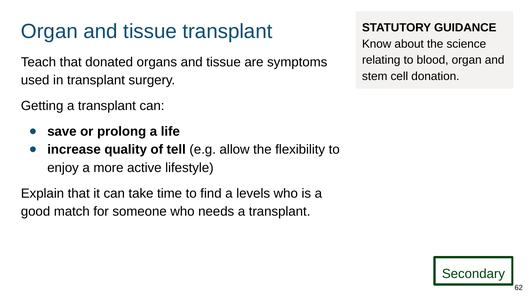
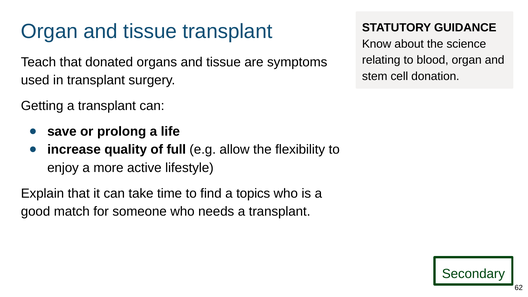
tell: tell -> full
levels: levels -> topics
